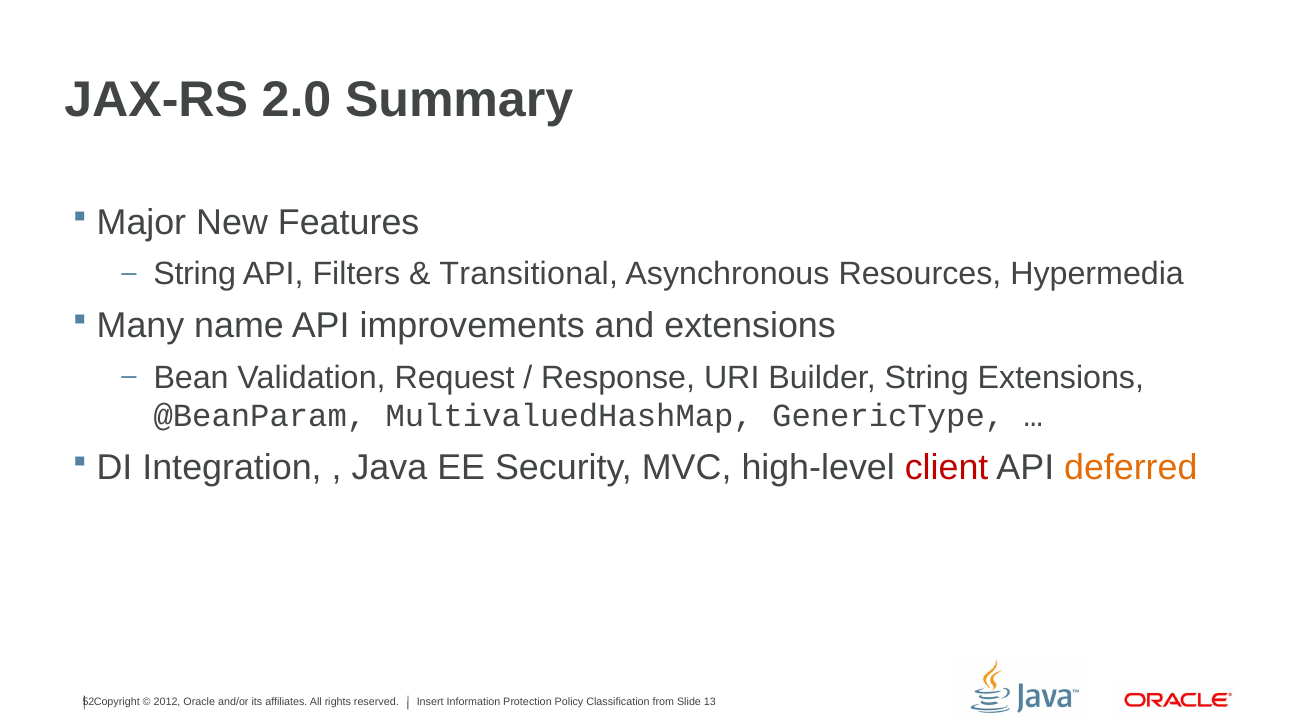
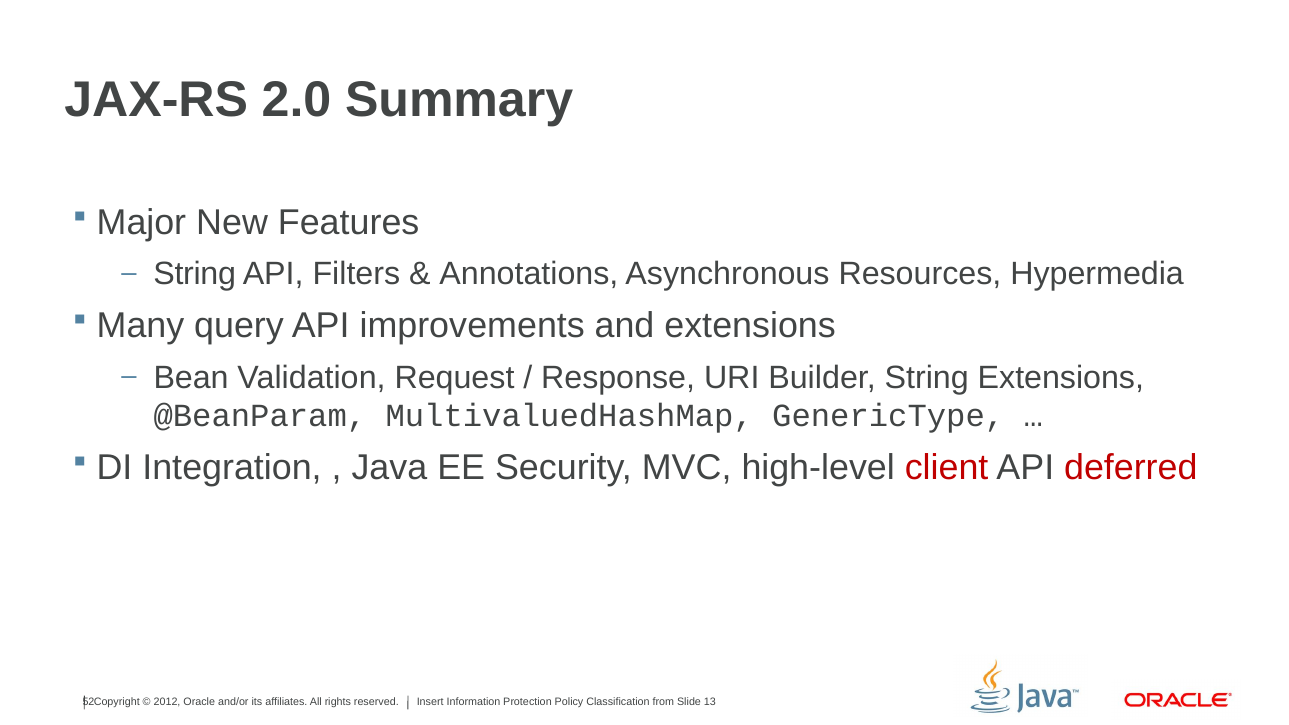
Transitional: Transitional -> Annotations
name: name -> query
deferred colour: orange -> red
